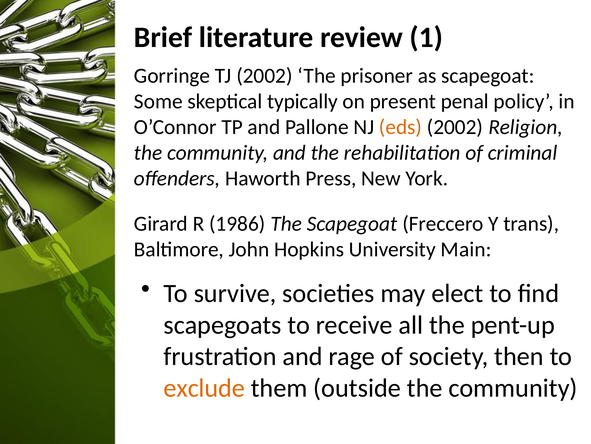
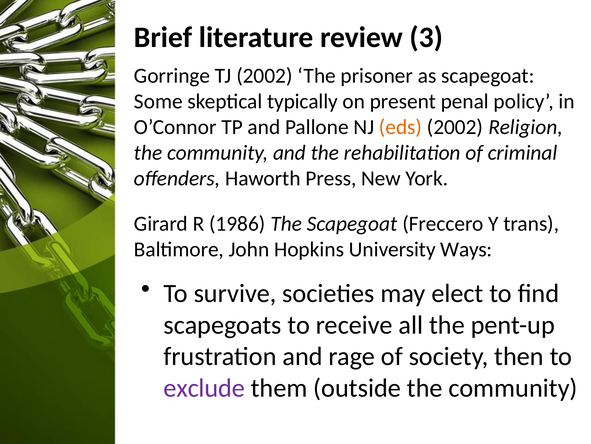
1: 1 -> 3
Main: Main -> Ways
exclude colour: orange -> purple
